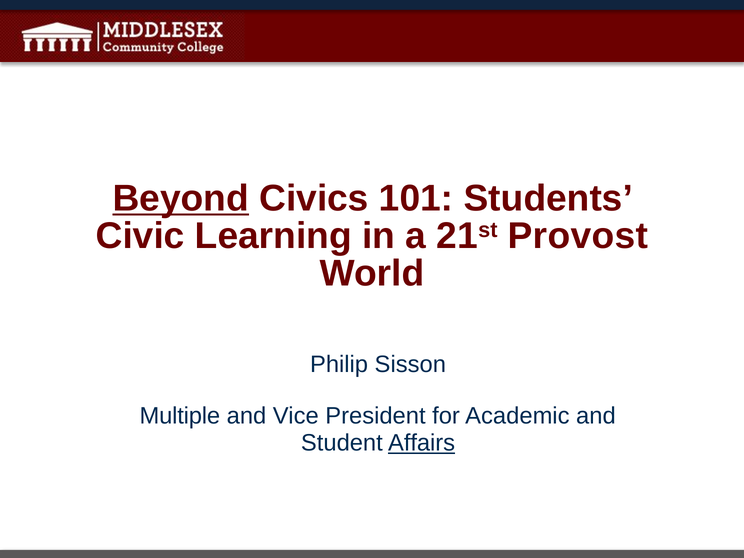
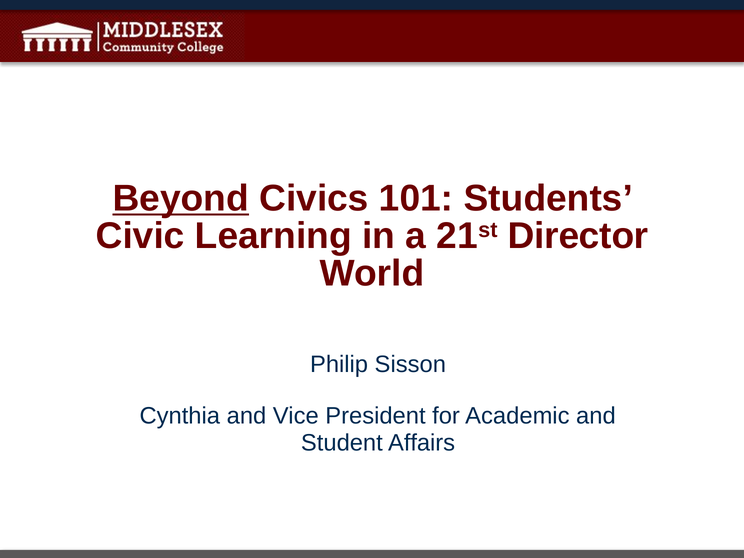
Provost: Provost -> Director
Multiple: Multiple -> Cynthia
Affairs underline: present -> none
